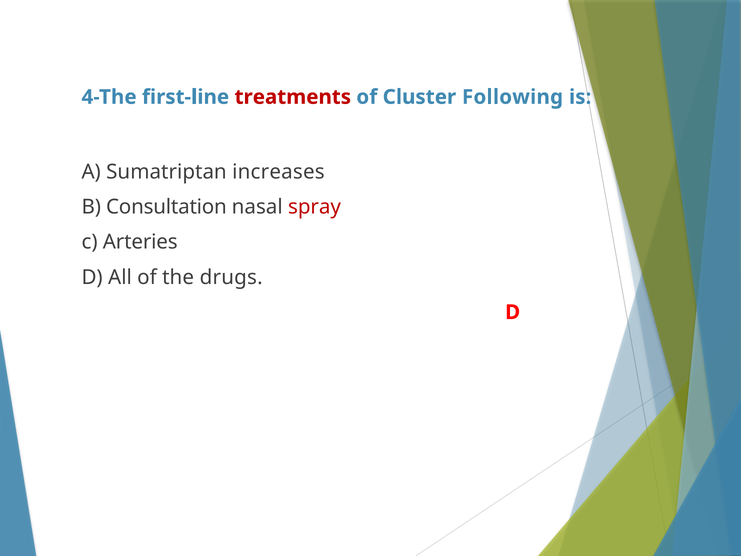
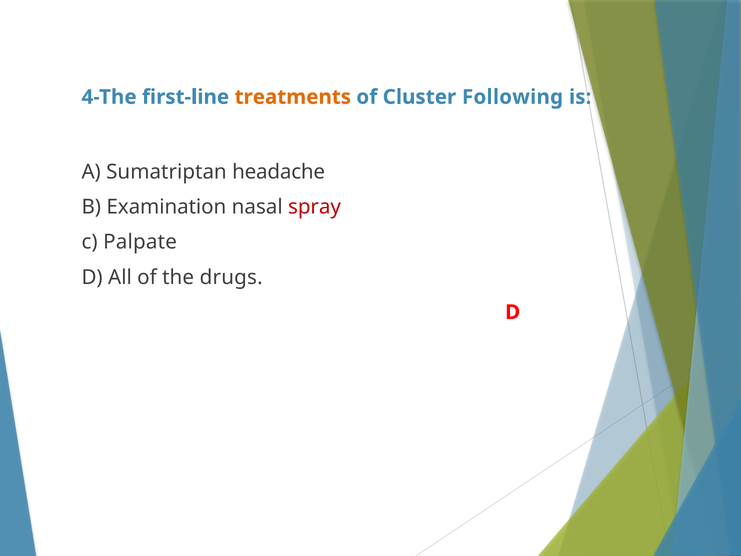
treatments colour: red -> orange
increases: increases -> headache
Consultation: Consultation -> Examination
Arteries: Arteries -> Palpate
